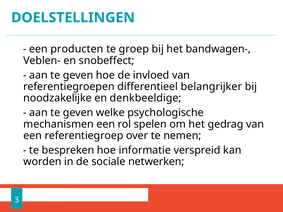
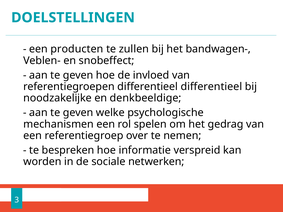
groep: groep -> zullen
differentieel belangrijker: belangrijker -> differentieel
